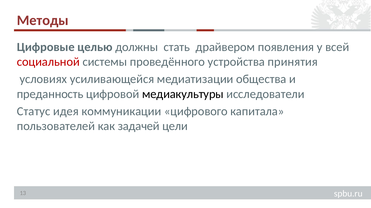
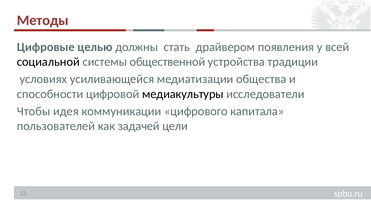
социальной colour: red -> black
проведённого: проведённого -> общественной
принятия: принятия -> традиции
преданность: преданность -> способности
Статус: Статус -> Чтобы
